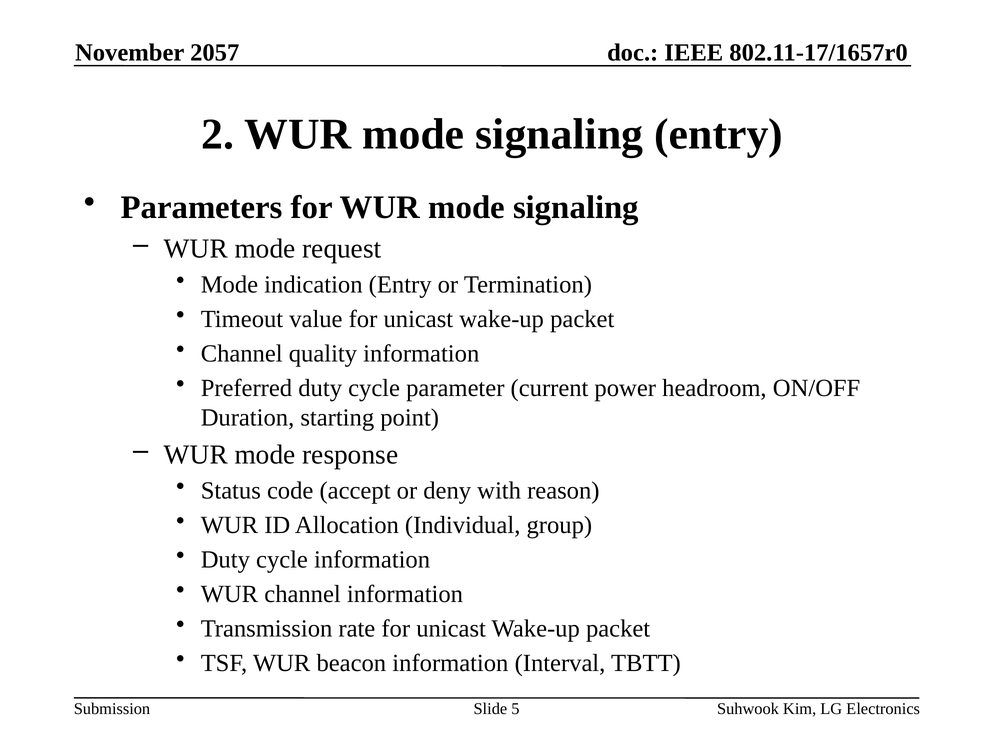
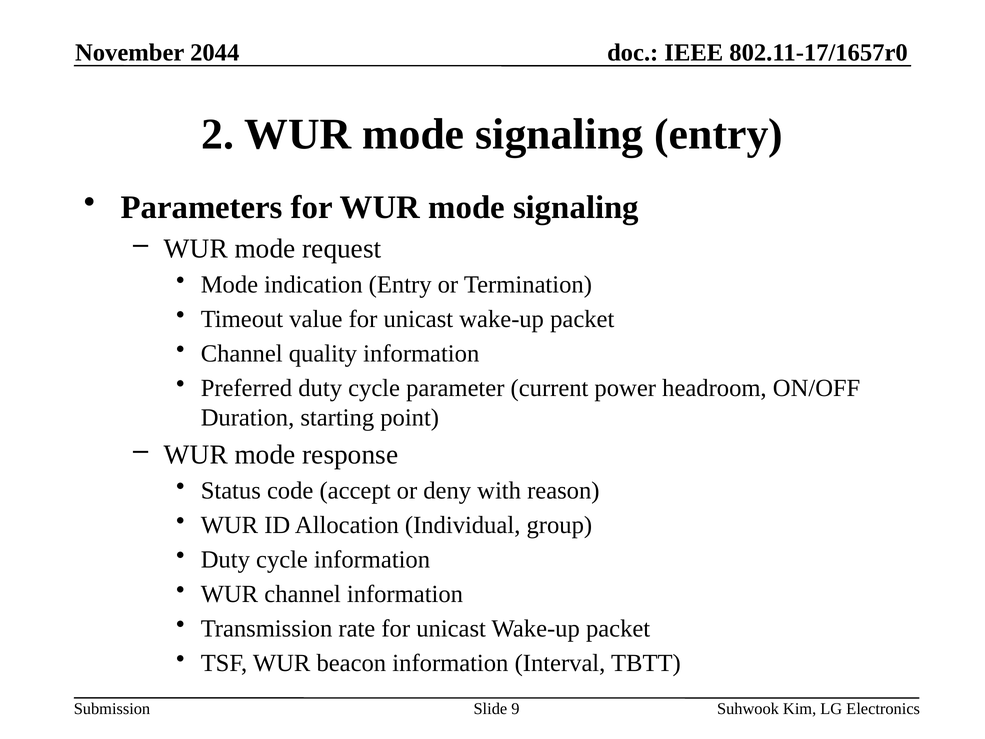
2057: 2057 -> 2044
5: 5 -> 9
